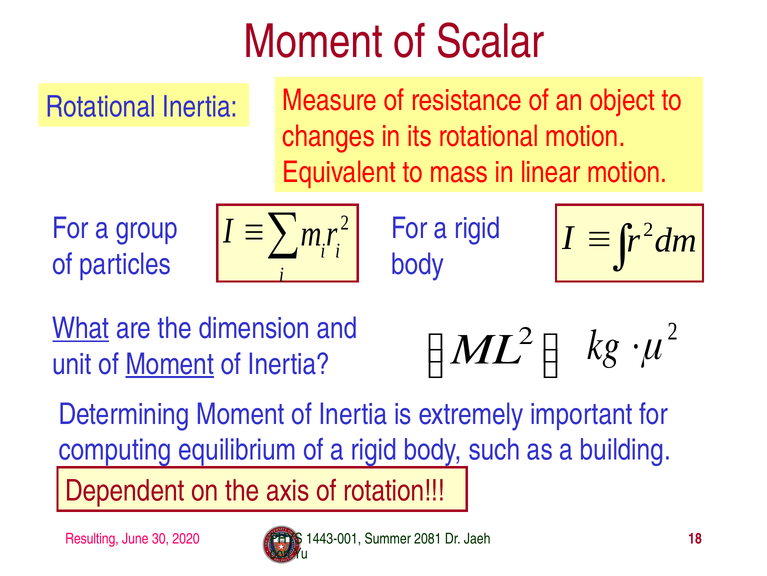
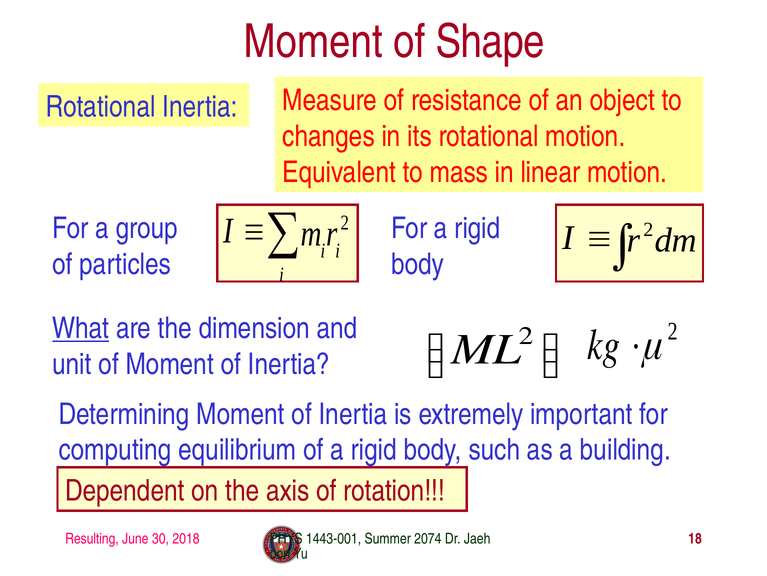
Scalar: Scalar -> Shape
Moment at (170, 364) underline: present -> none
2020: 2020 -> 2018
2081: 2081 -> 2074
